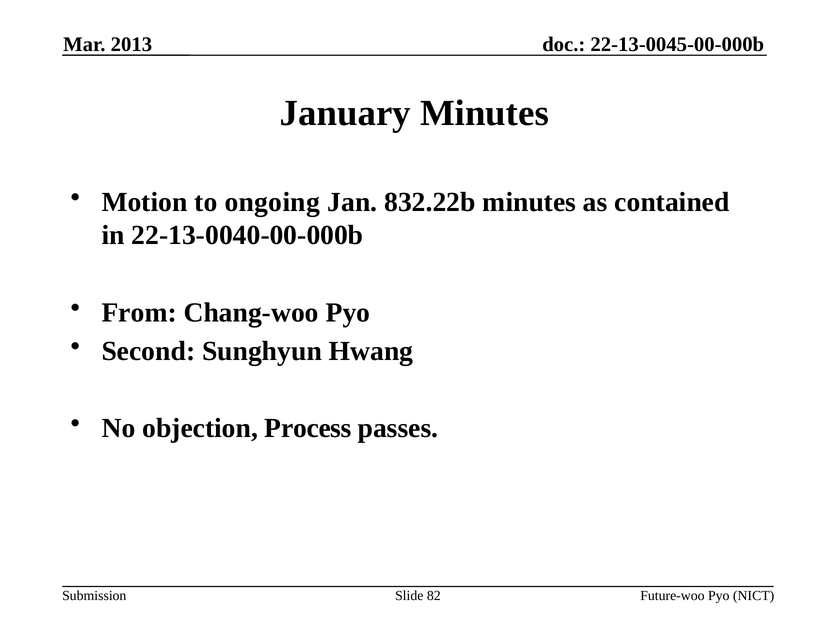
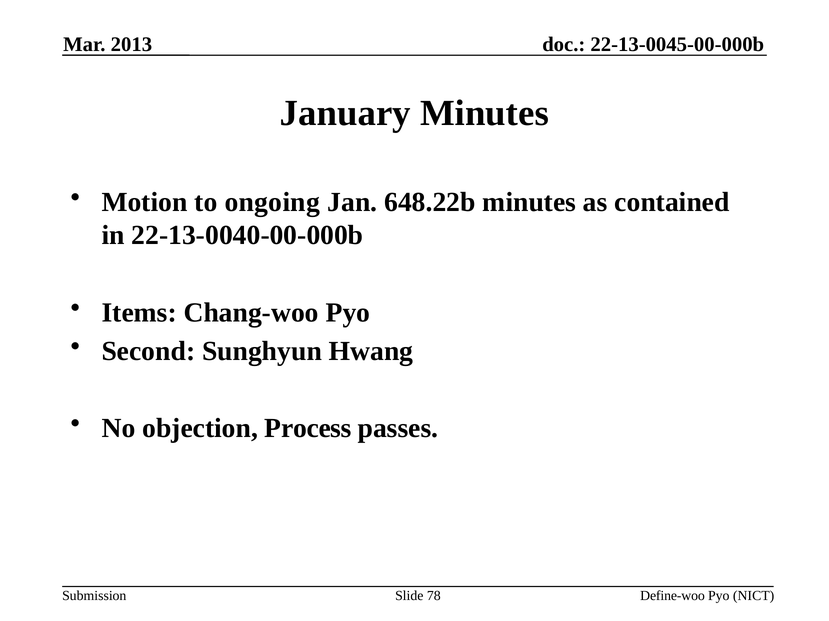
832.22b: 832.22b -> 648.22b
From: From -> Items
82: 82 -> 78
Future-woo: Future-woo -> Define-woo
